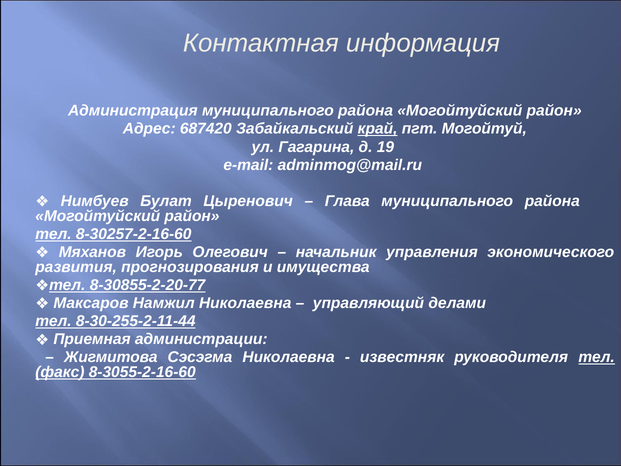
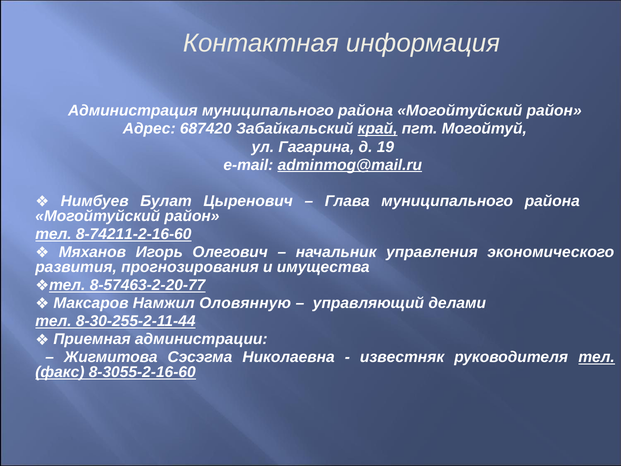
adminmog@mail.ru underline: none -> present
8-30257-2-16-60: 8-30257-2-16-60 -> 8-74211-2-16-60
8-30855-2-20-77: 8-30855-2-20-77 -> 8-57463-2-20-77
Намжил Николаевна: Николаевна -> Оловянную
